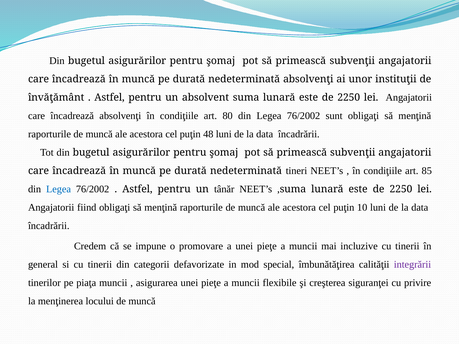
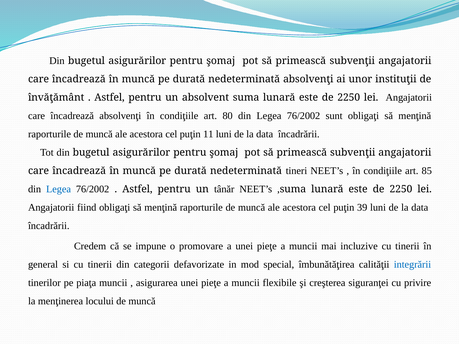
48: 48 -> 11
10: 10 -> 39
integrării colour: purple -> blue
